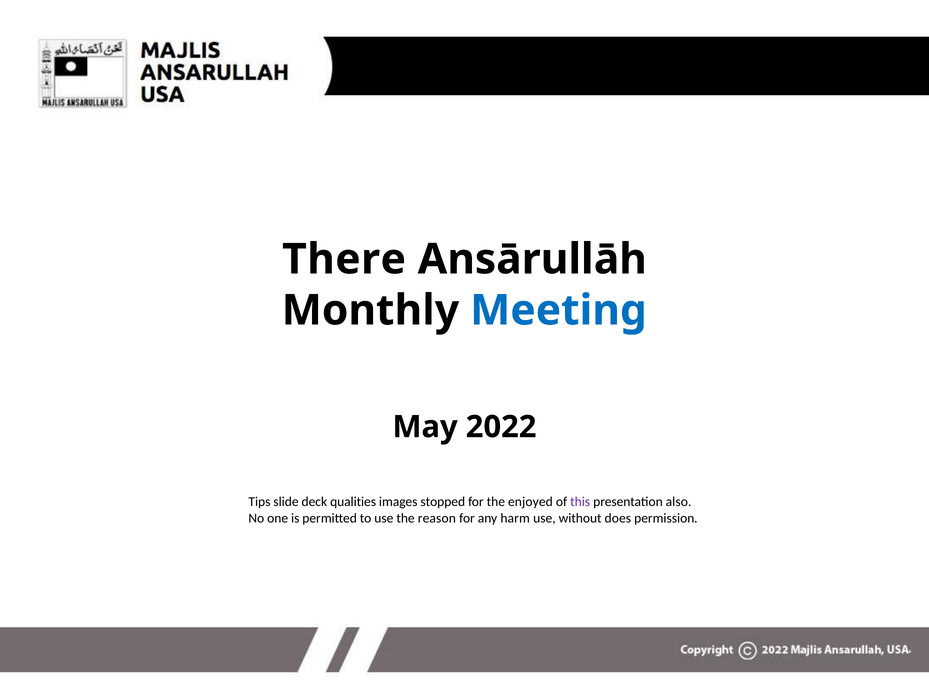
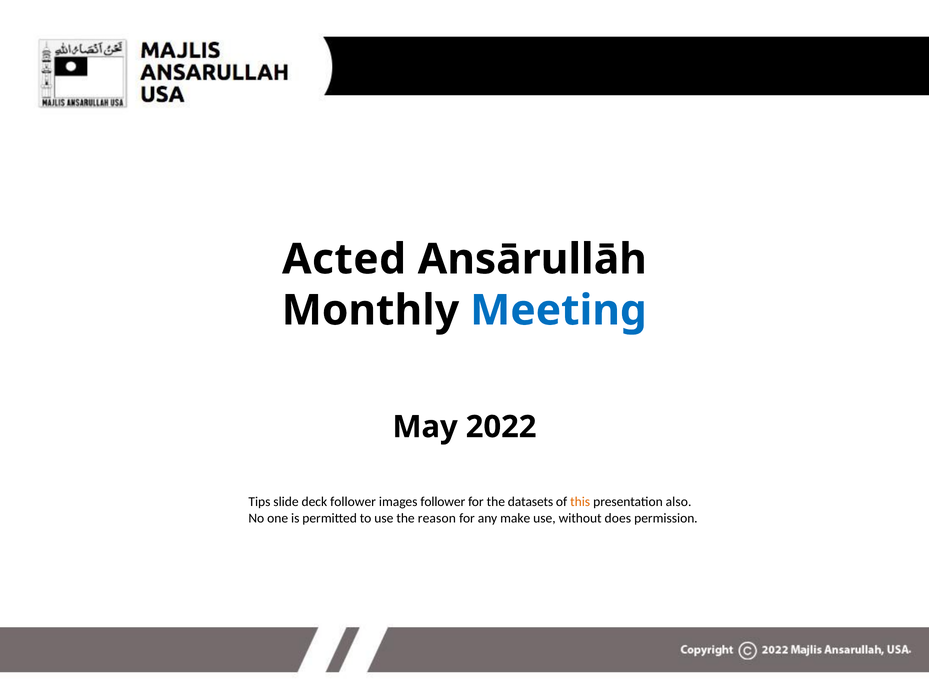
There: There -> Acted
deck qualities: qualities -> follower
images stopped: stopped -> follower
enjoyed: enjoyed -> datasets
this colour: purple -> orange
harm: harm -> make
